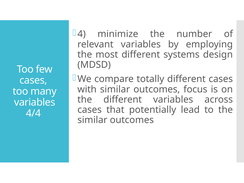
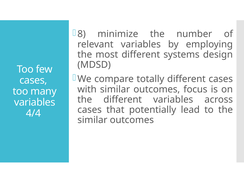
4: 4 -> 8
